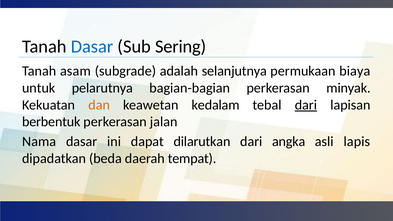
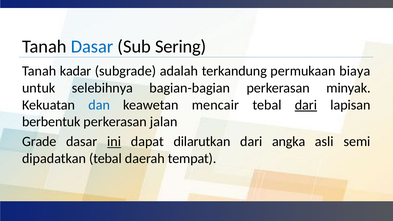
asam: asam -> kadar
selanjutnya: selanjutnya -> terkandung
pelarutnya: pelarutnya -> selebihnya
dan colour: orange -> blue
kedalam: kedalam -> mencair
Nama: Nama -> Grade
ini underline: none -> present
lapis: lapis -> semi
dipadatkan beda: beda -> tebal
